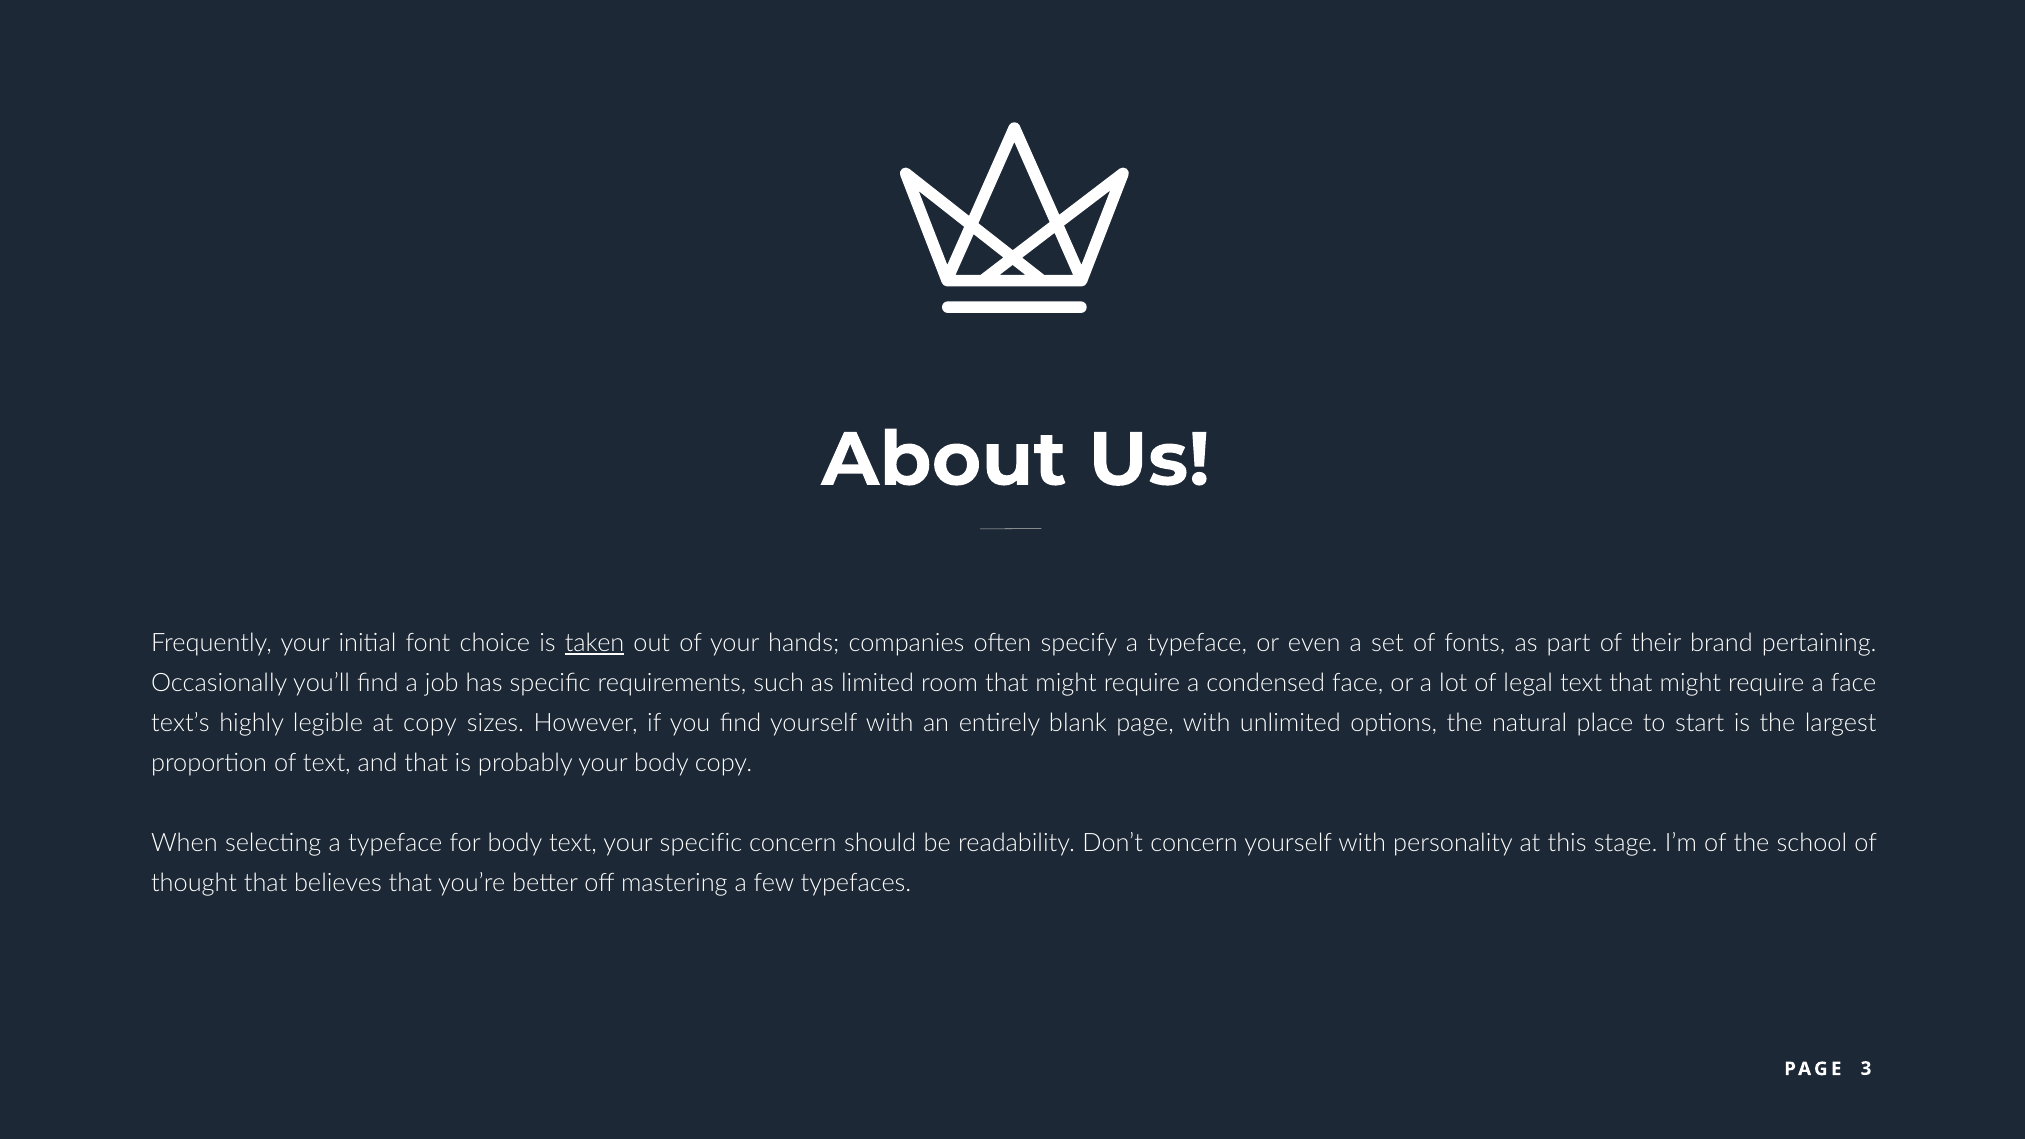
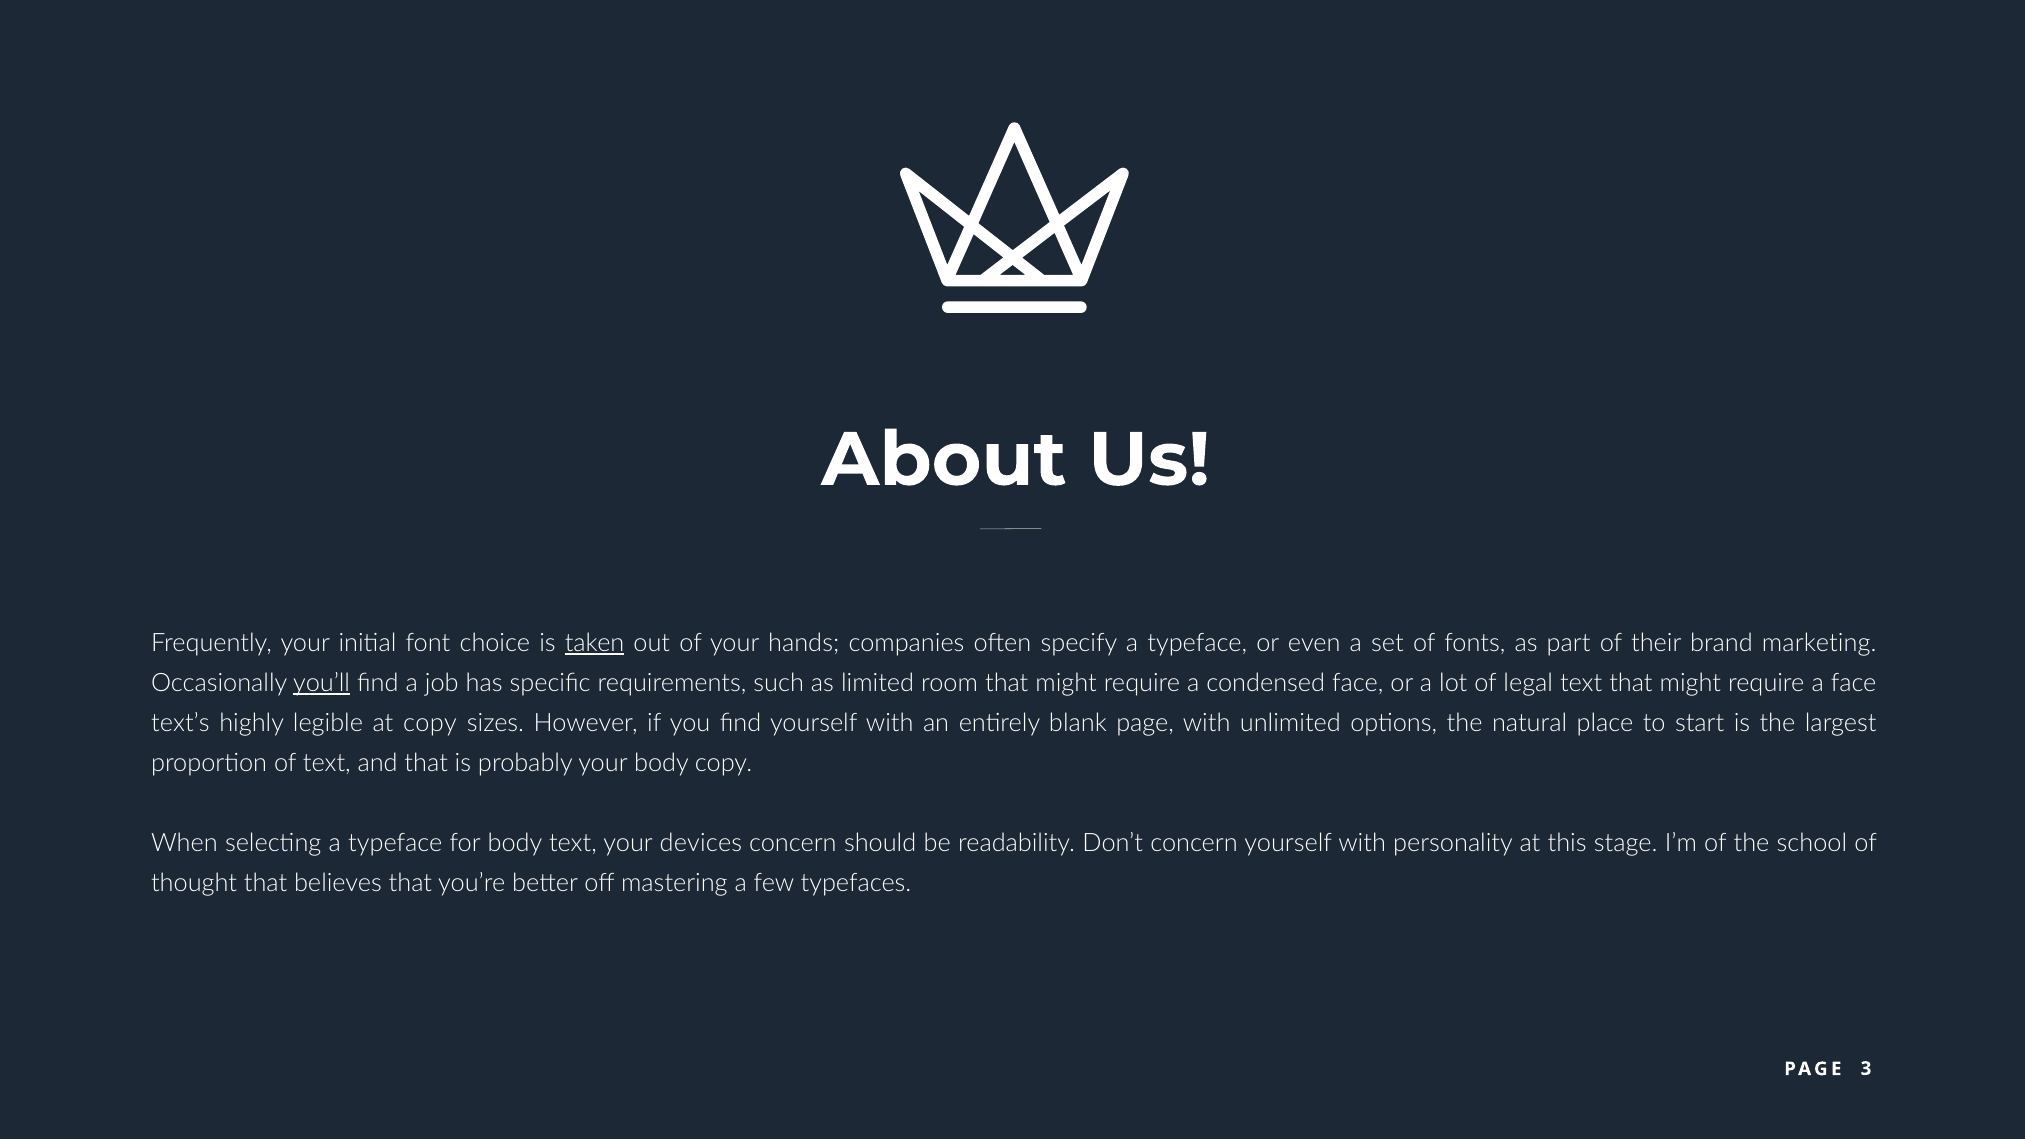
pertaining: pertaining -> marketing
you’ll underline: none -> present
your specific: specific -> devices
